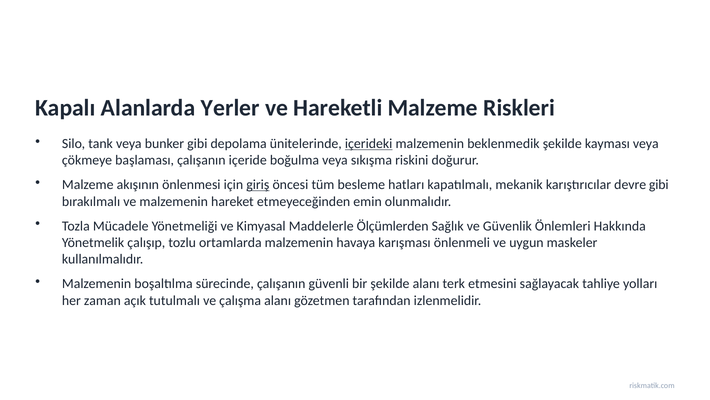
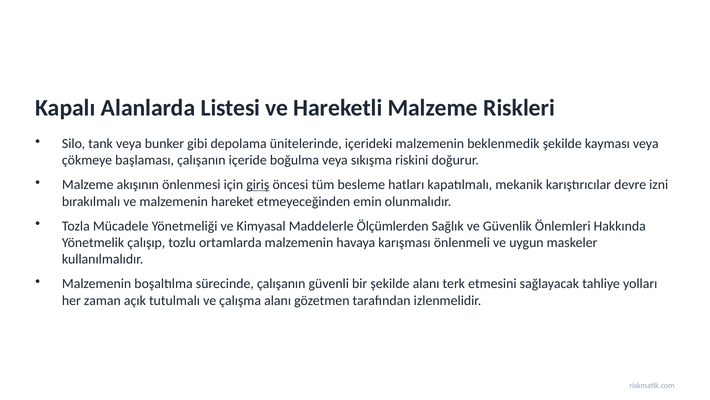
Yerler: Yerler -> Listesi
içerideki underline: present -> none
devre gibi: gibi -> izni
